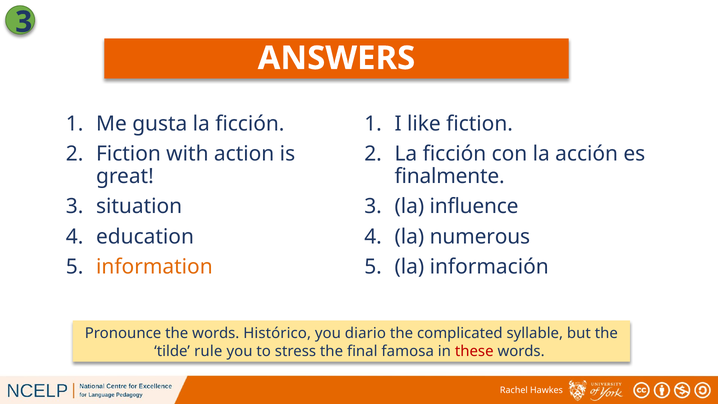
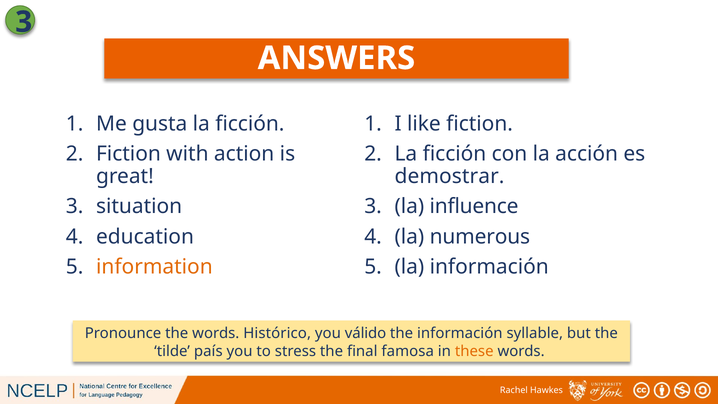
finalmente: finalmente -> demostrar
diario: diario -> válido
the complicated: complicated -> información
rule: rule -> país
these colour: red -> orange
